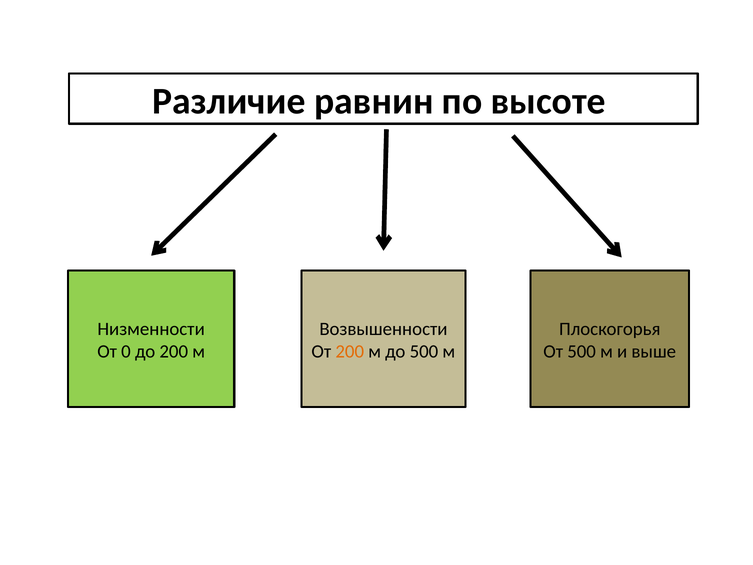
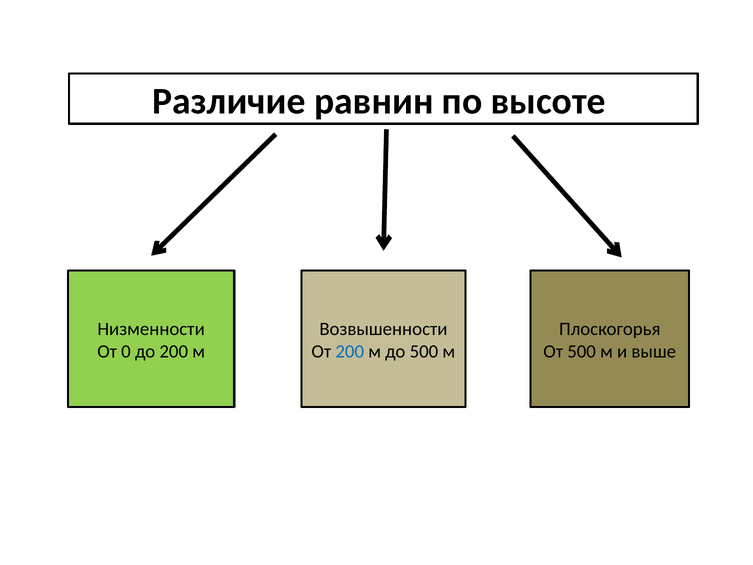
200 at (350, 351) colour: orange -> blue
